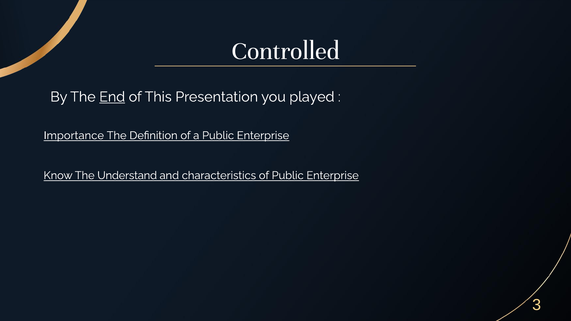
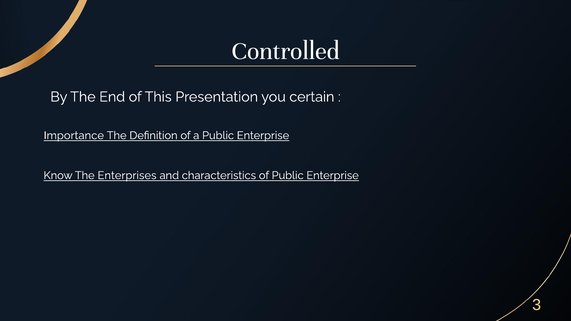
End underline: present -> none
played: played -> certain
Understand: Understand -> Enterprises
